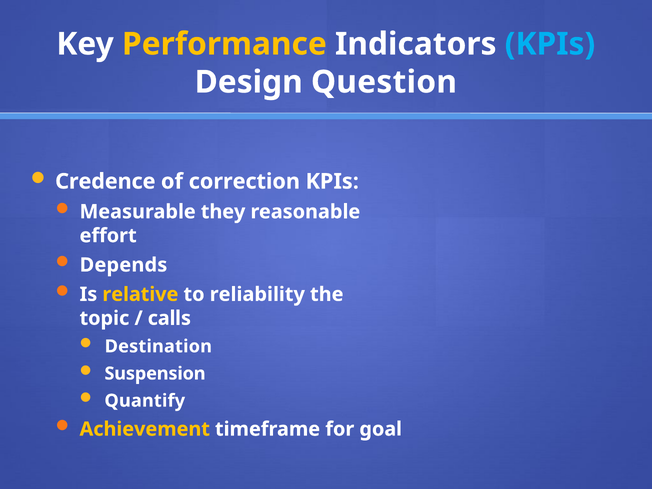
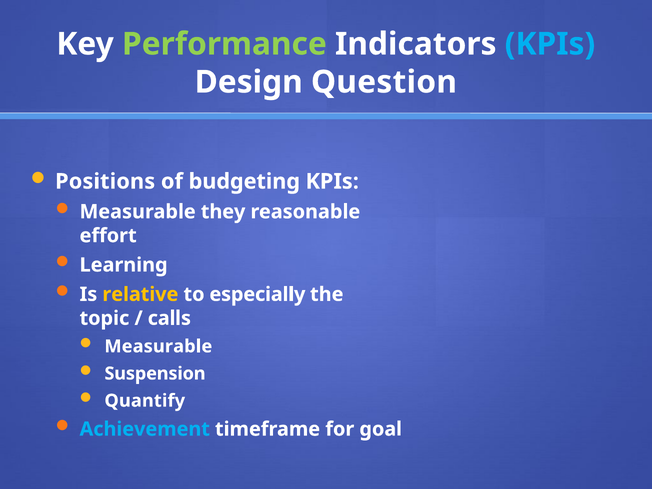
Performance colour: yellow -> light green
Credence: Credence -> Positions
correction: correction -> budgeting
Depends: Depends -> Learning
reliability: reliability -> especially
Destination at (158, 346): Destination -> Measurable
Achievement colour: yellow -> light blue
